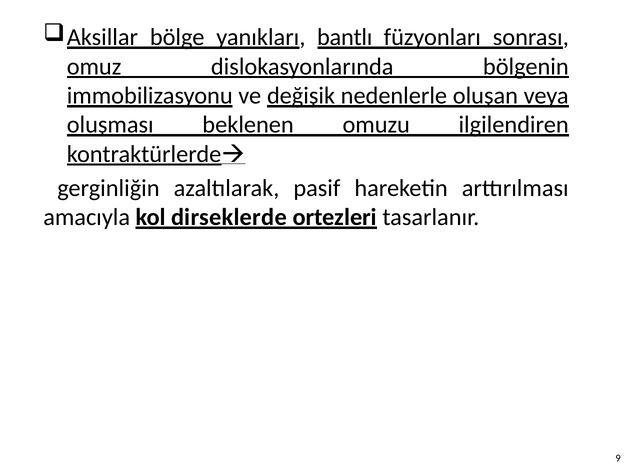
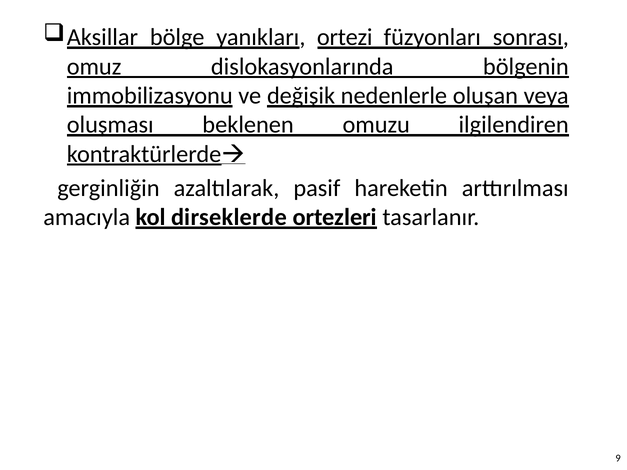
bantlı: bantlı -> ortezi
